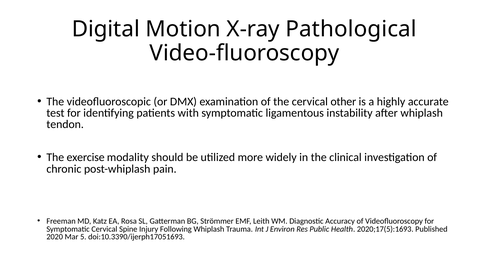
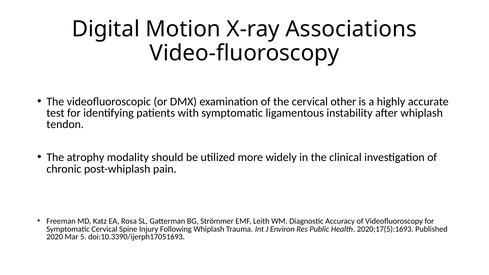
Pathological: Pathological -> Associations
exercise: exercise -> atrophy
